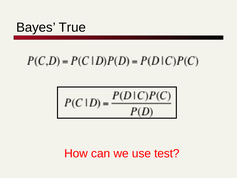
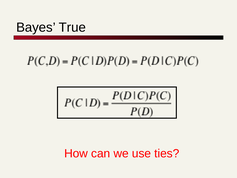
test: test -> ties
